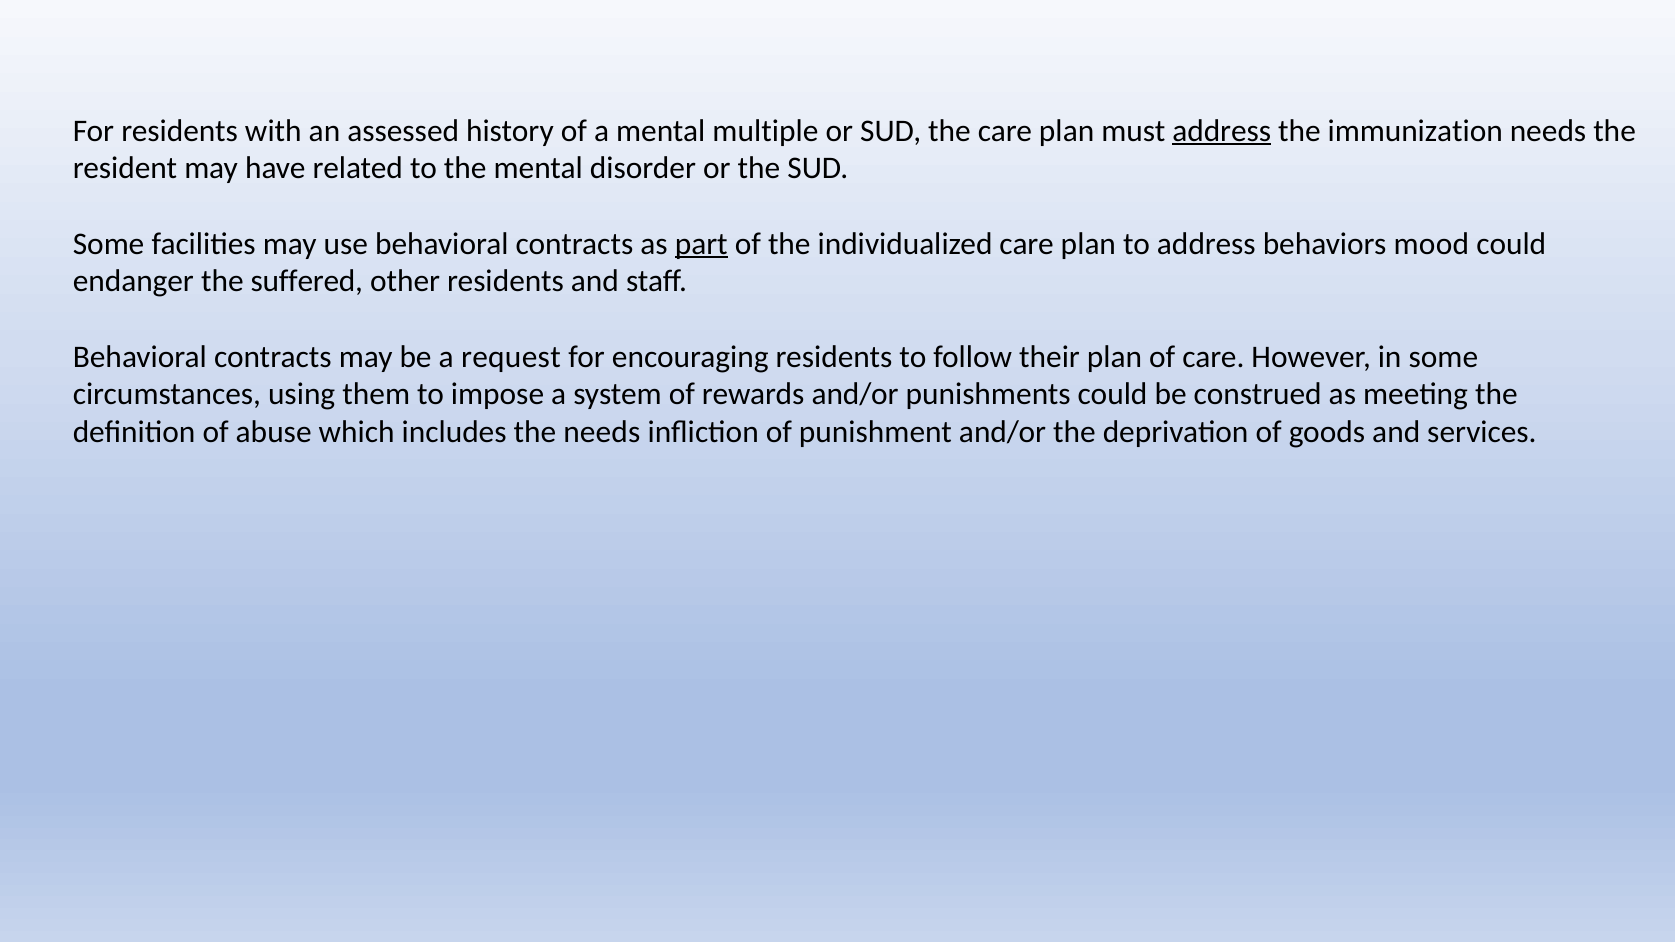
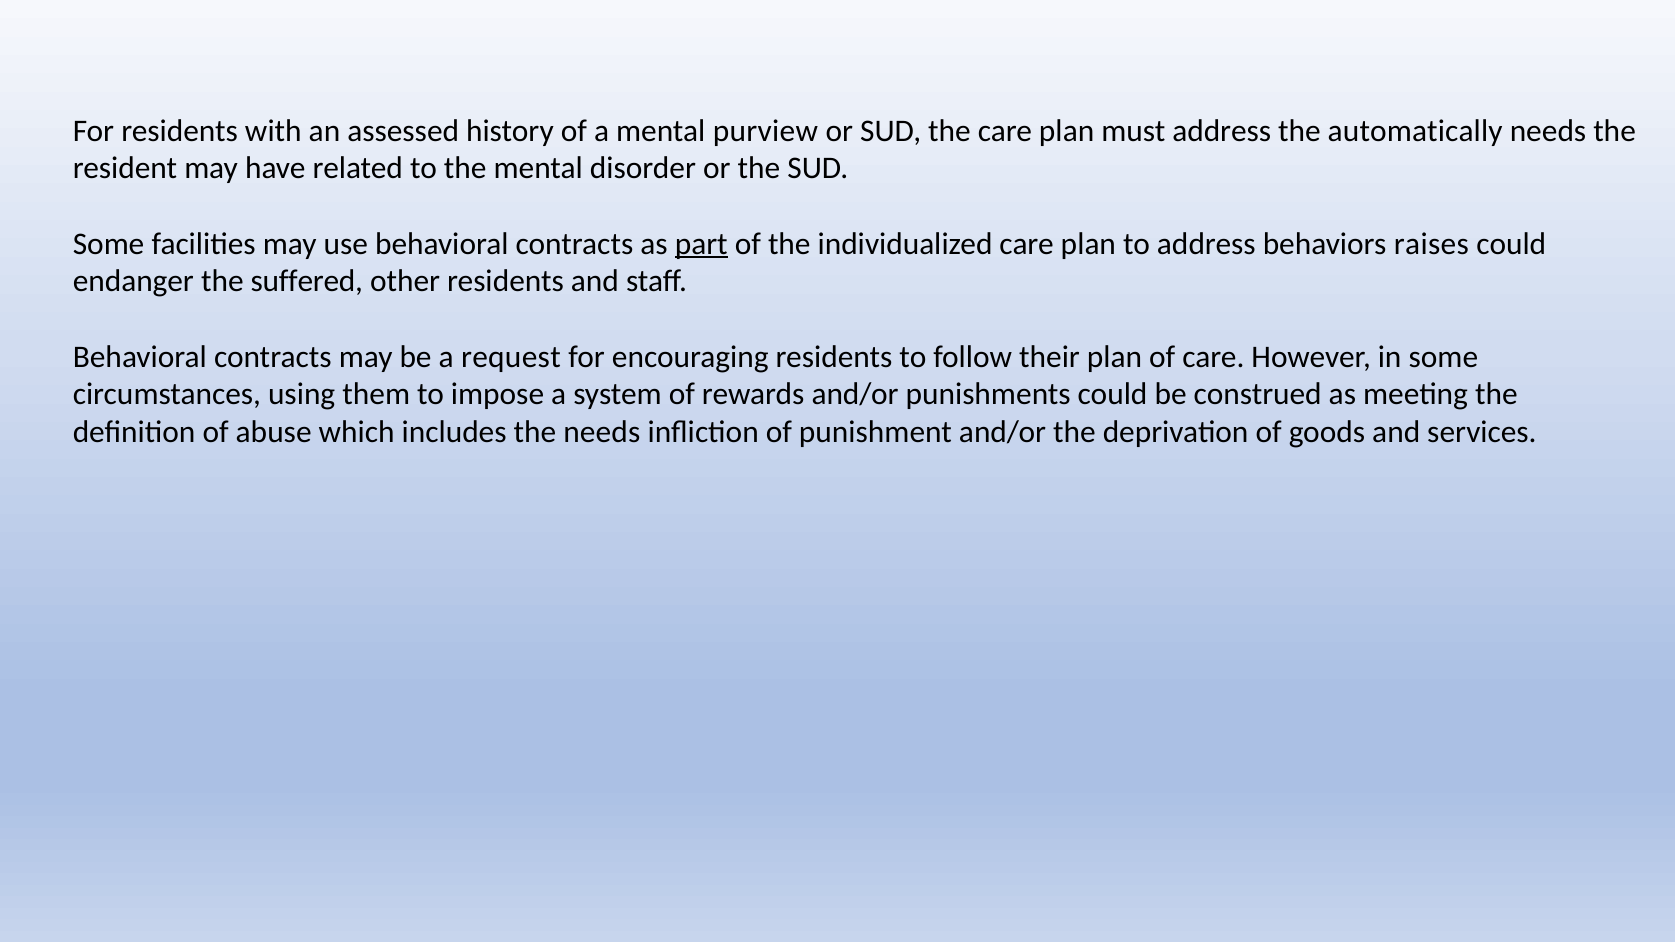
multiple: multiple -> purview
address at (1222, 131) underline: present -> none
immunization: immunization -> automatically
mood: mood -> raises
